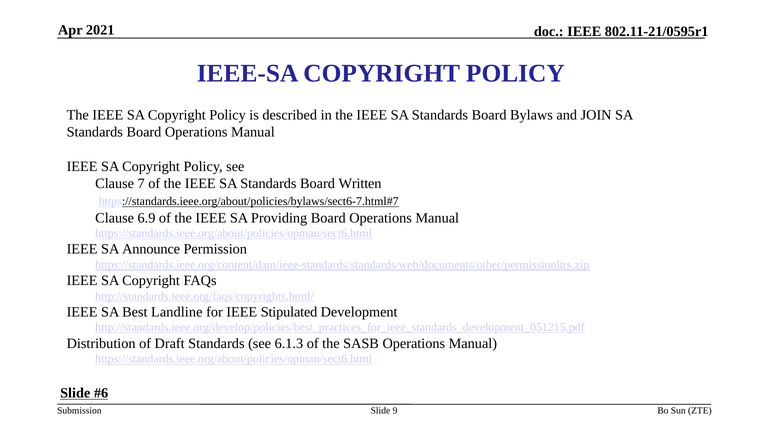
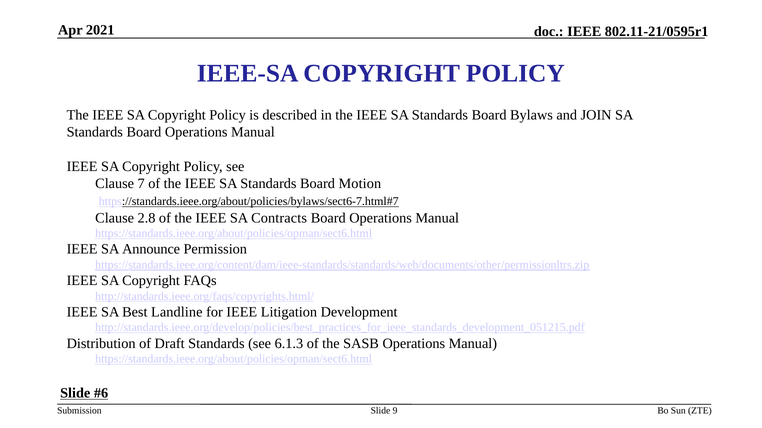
Written: Written -> Motion
6.9: 6.9 -> 2.8
Providing: Providing -> Contracts
Stipulated: Stipulated -> Litigation
